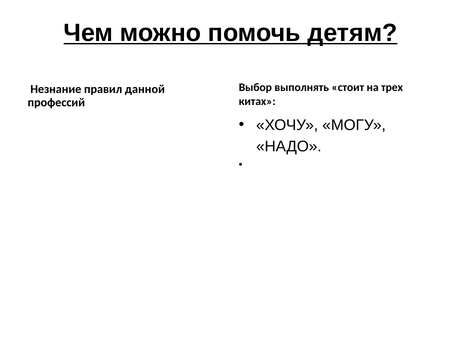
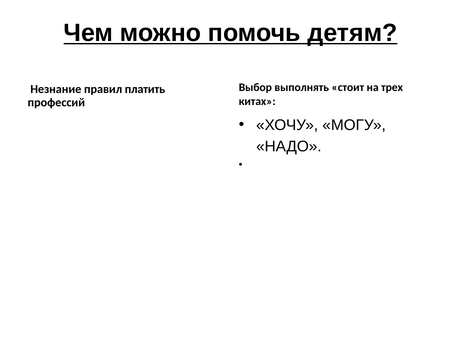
данной: данной -> платить
